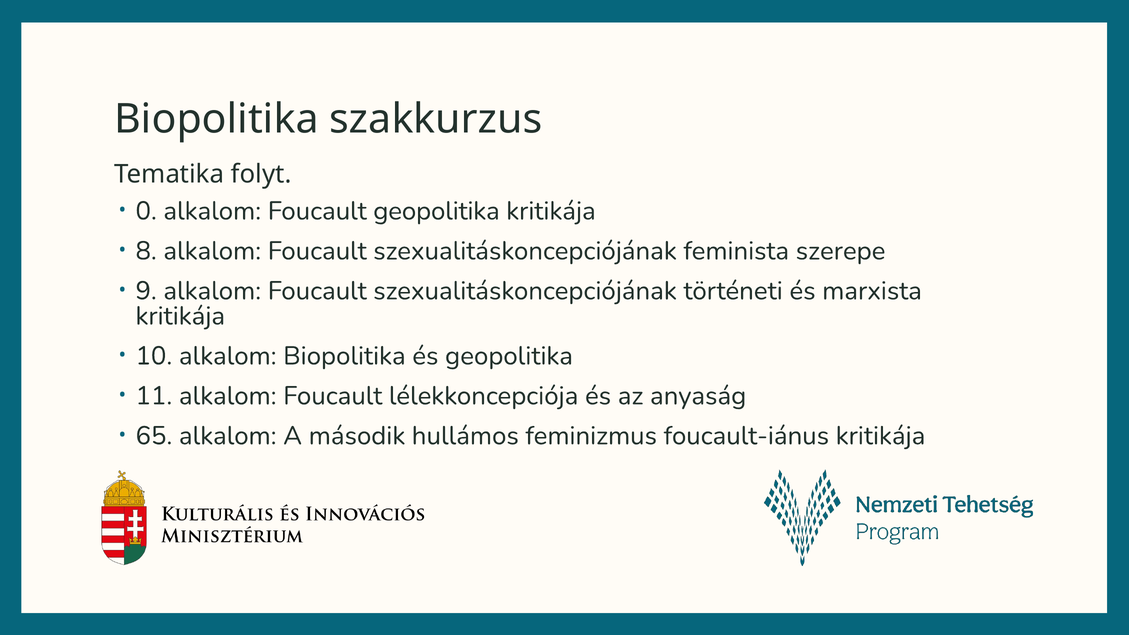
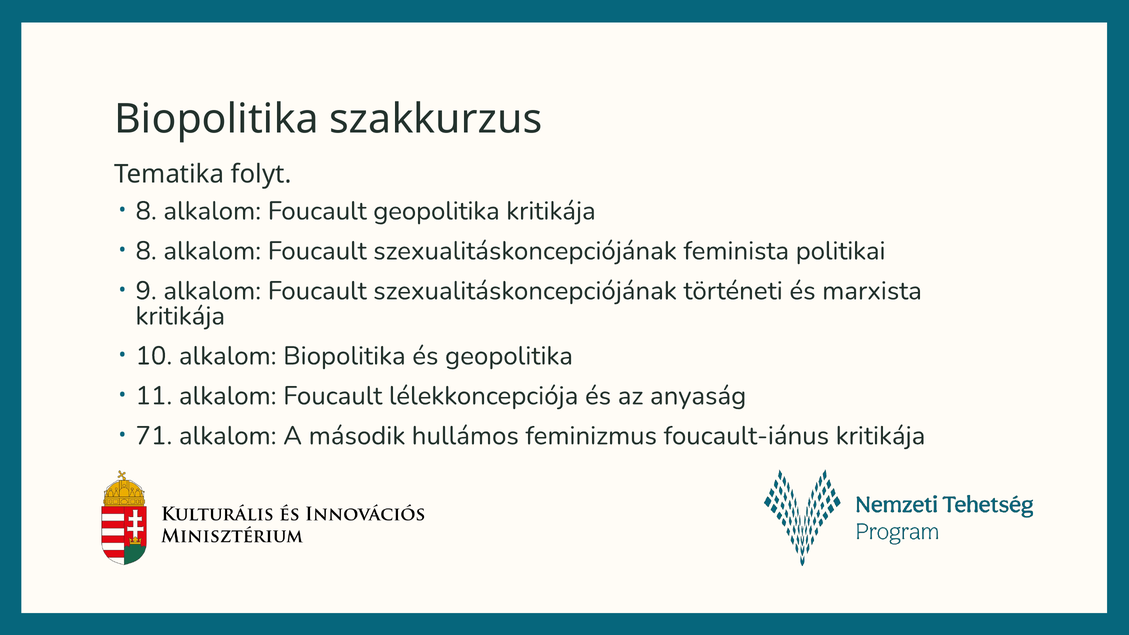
0 at (146, 211): 0 -> 8
szerepe: szerepe -> politikai
65: 65 -> 71
